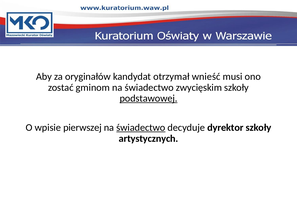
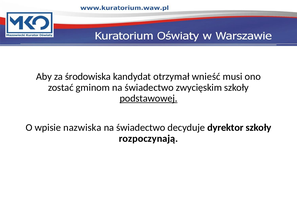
oryginałów: oryginałów -> środowiska
pierwszej: pierwszej -> nazwiska
świadectwo at (141, 128) underline: present -> none
artystycznych: artystycznych -> rozpoczynają
